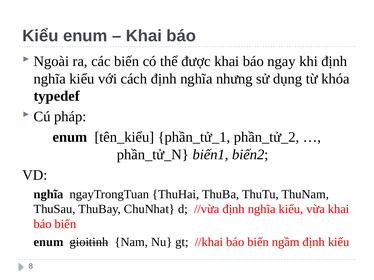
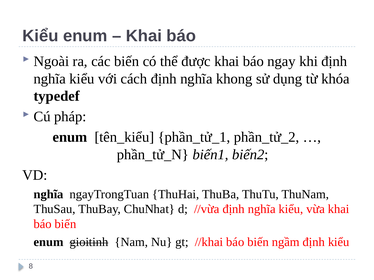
nhưng: nhưng -> khong
